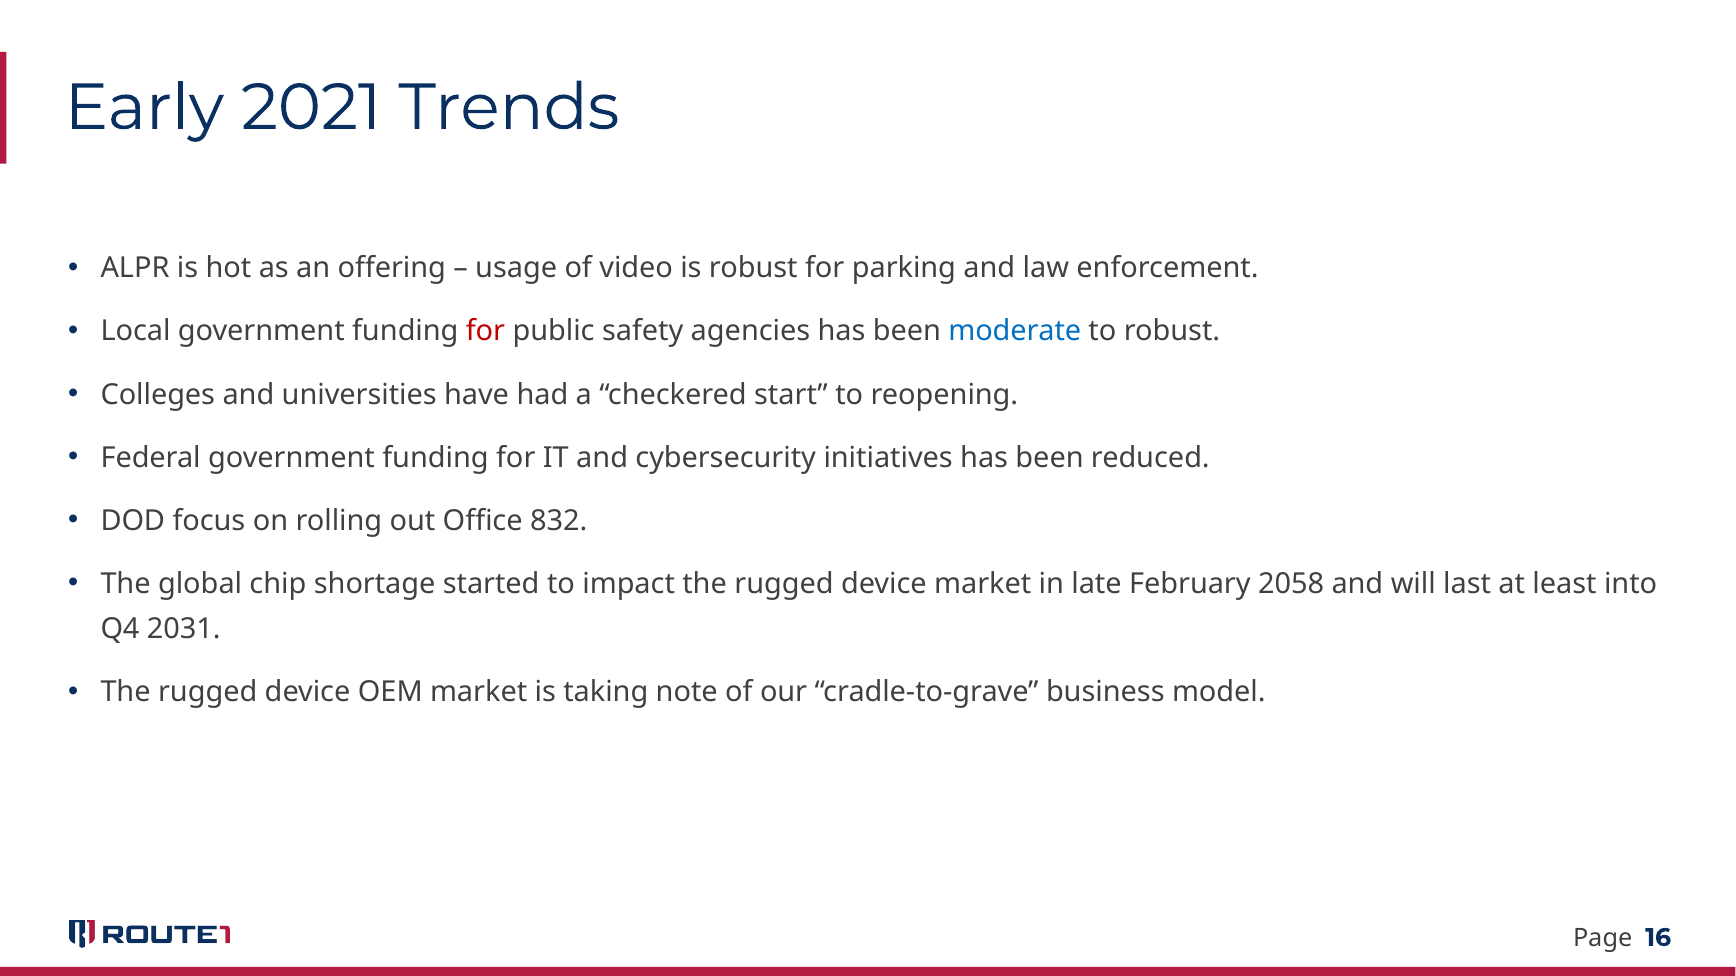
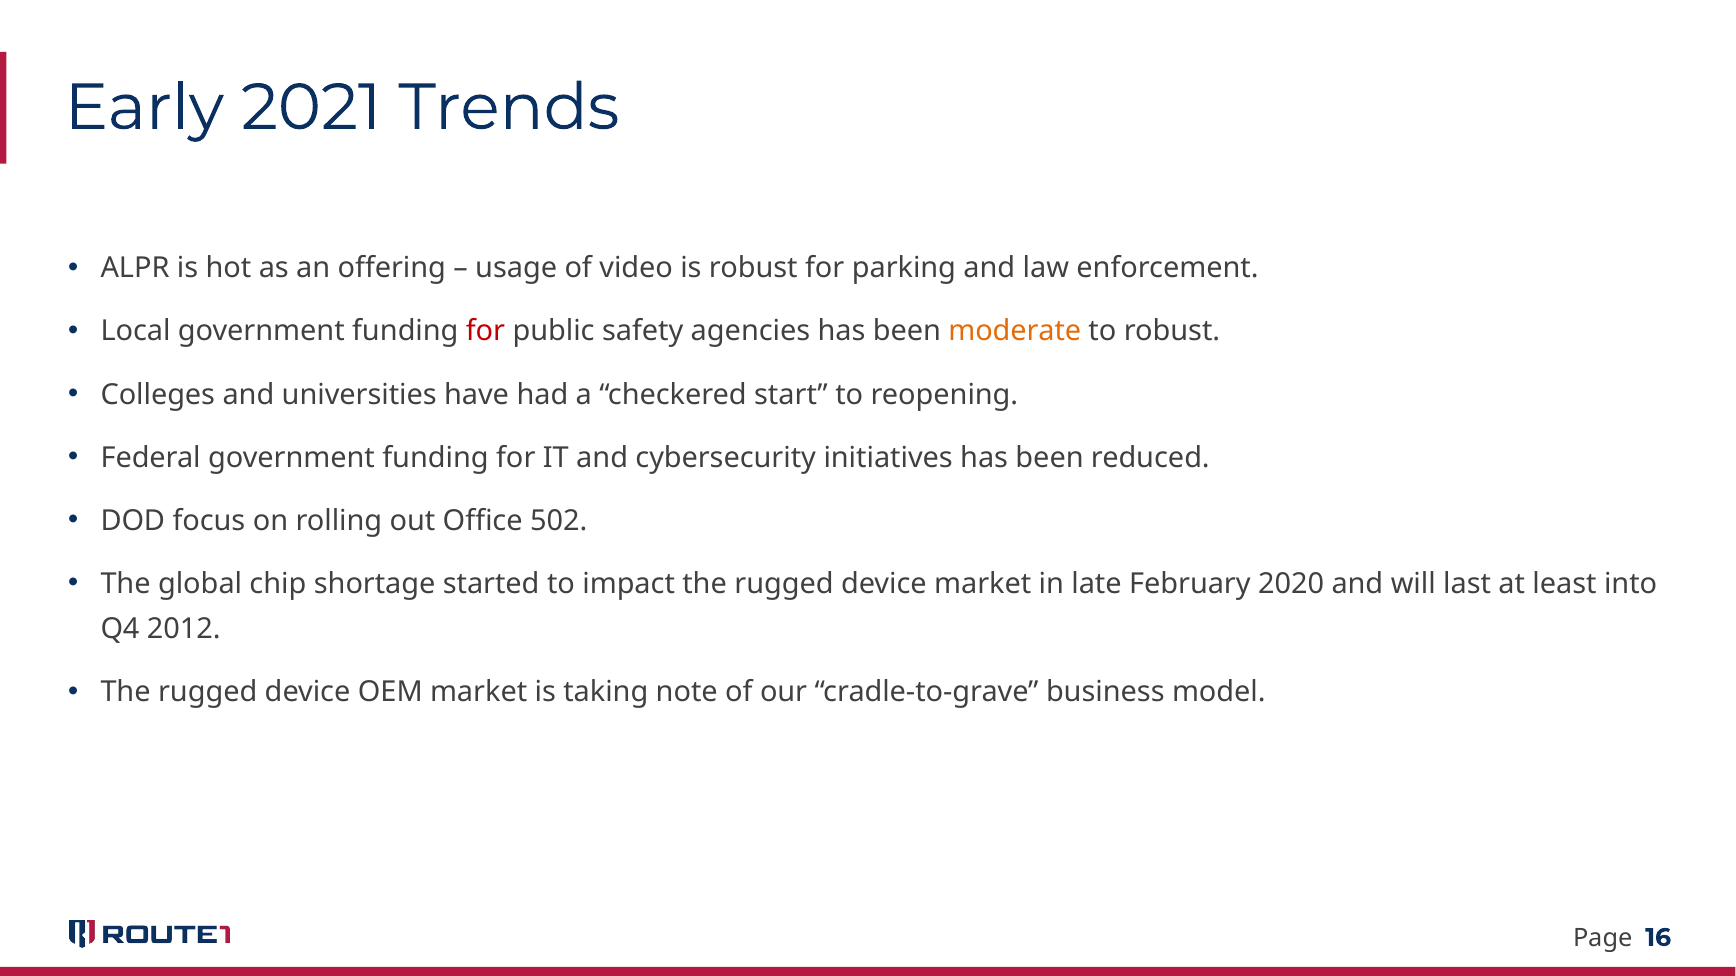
moderate colour: blue -> orange
832: 832 -> 502
2058: 2058 -> 2020
2031: 2031 -> 2012
